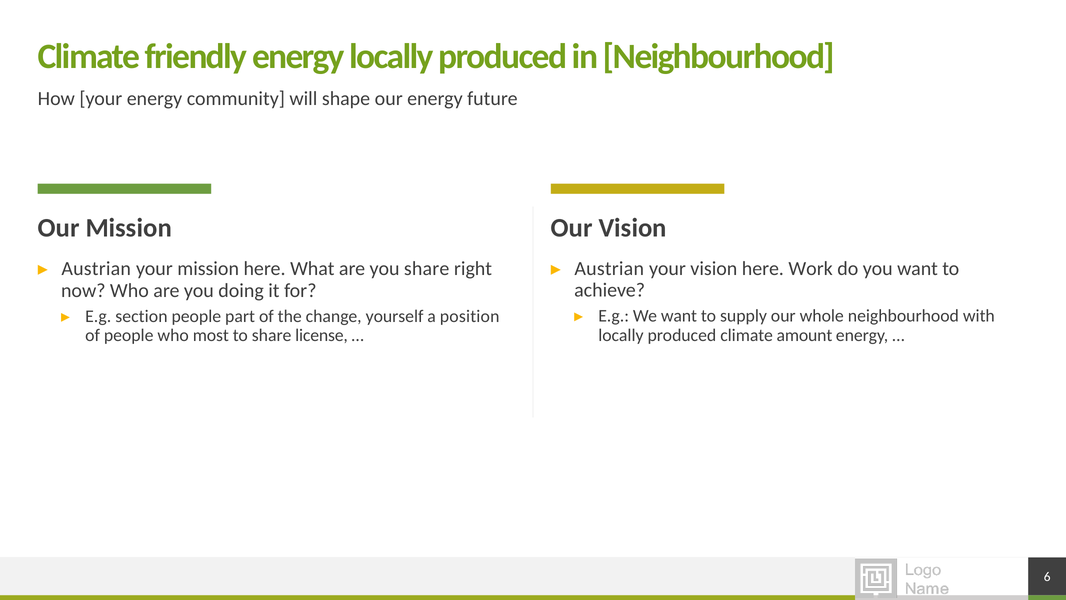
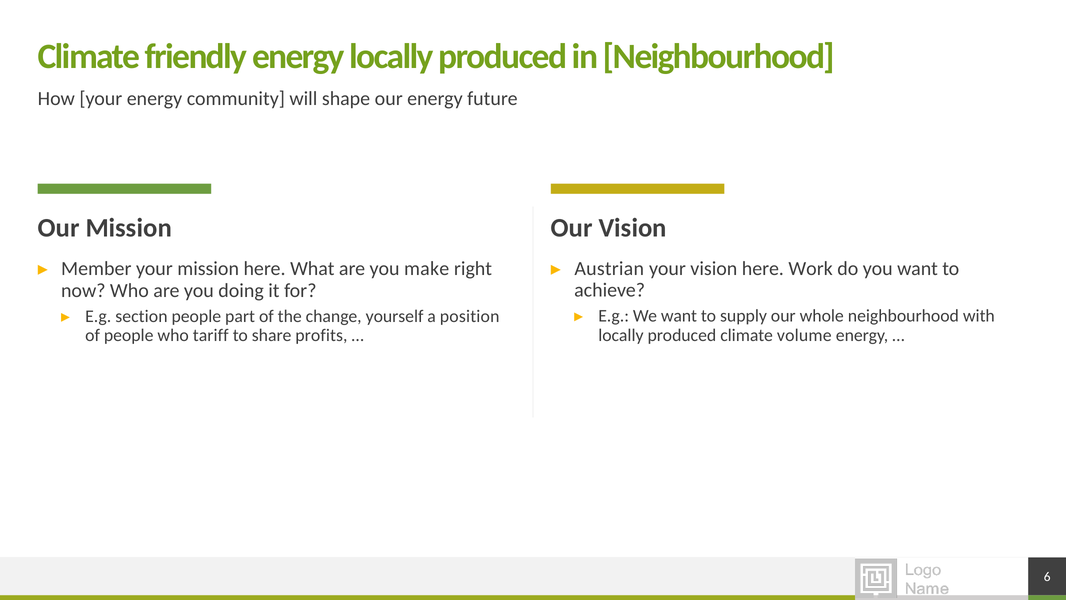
Austrian at (96, 269): Austrian -> Member
you share: share -> make
amount: amount -> volume
most: most -> tariff
license: license -> profits
